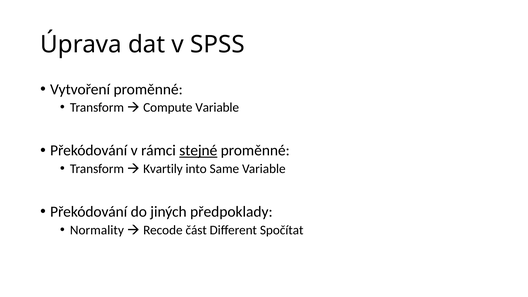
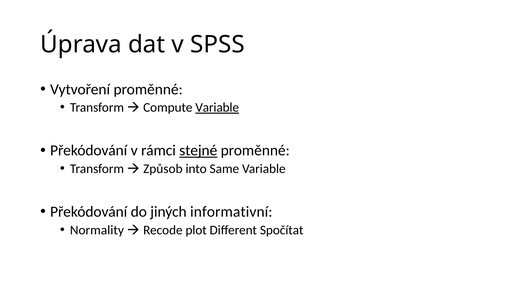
Variable at (217, 107) underline: none -> present
Kvartily: Kvartily -> Způsob
předpoklady: předpoklady -> informativní
část: část -> plot
